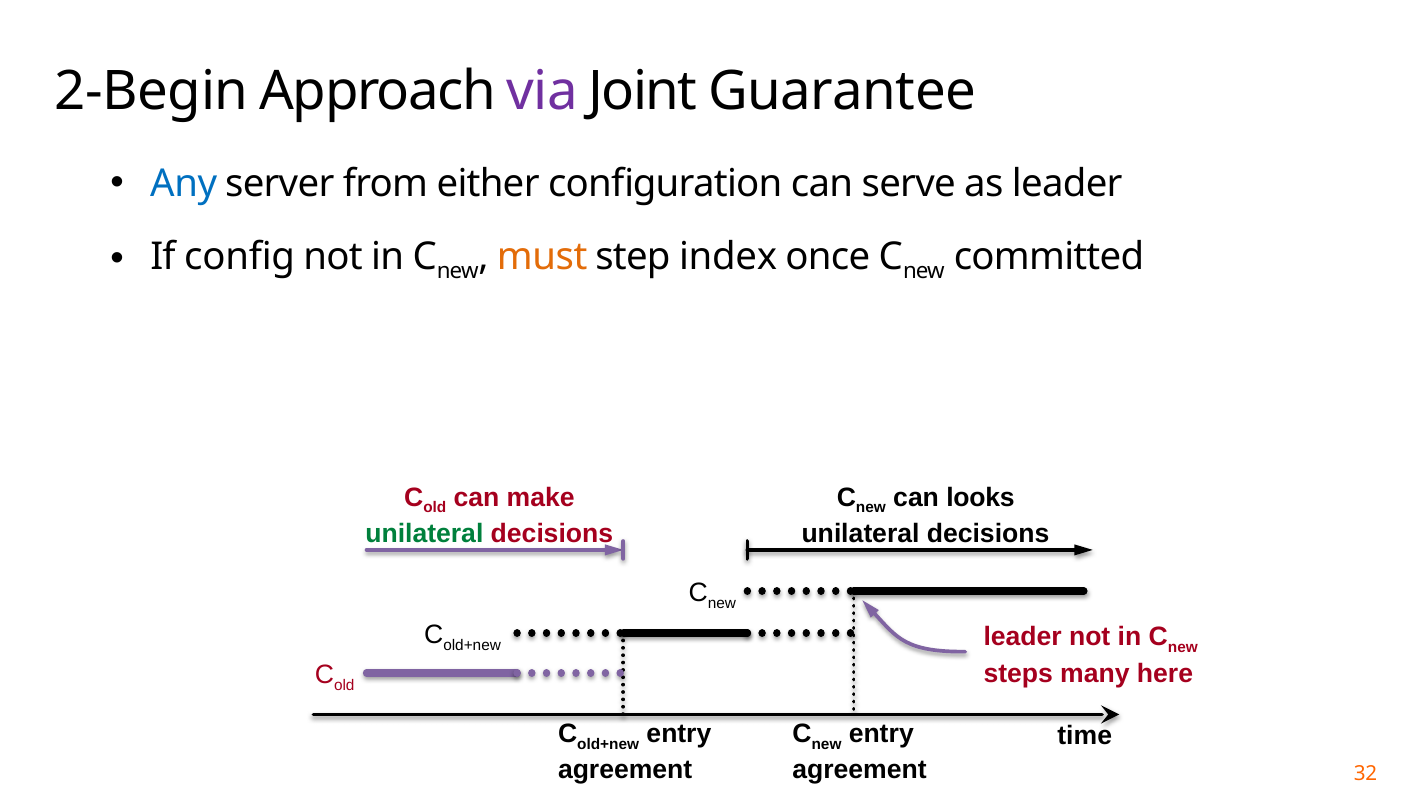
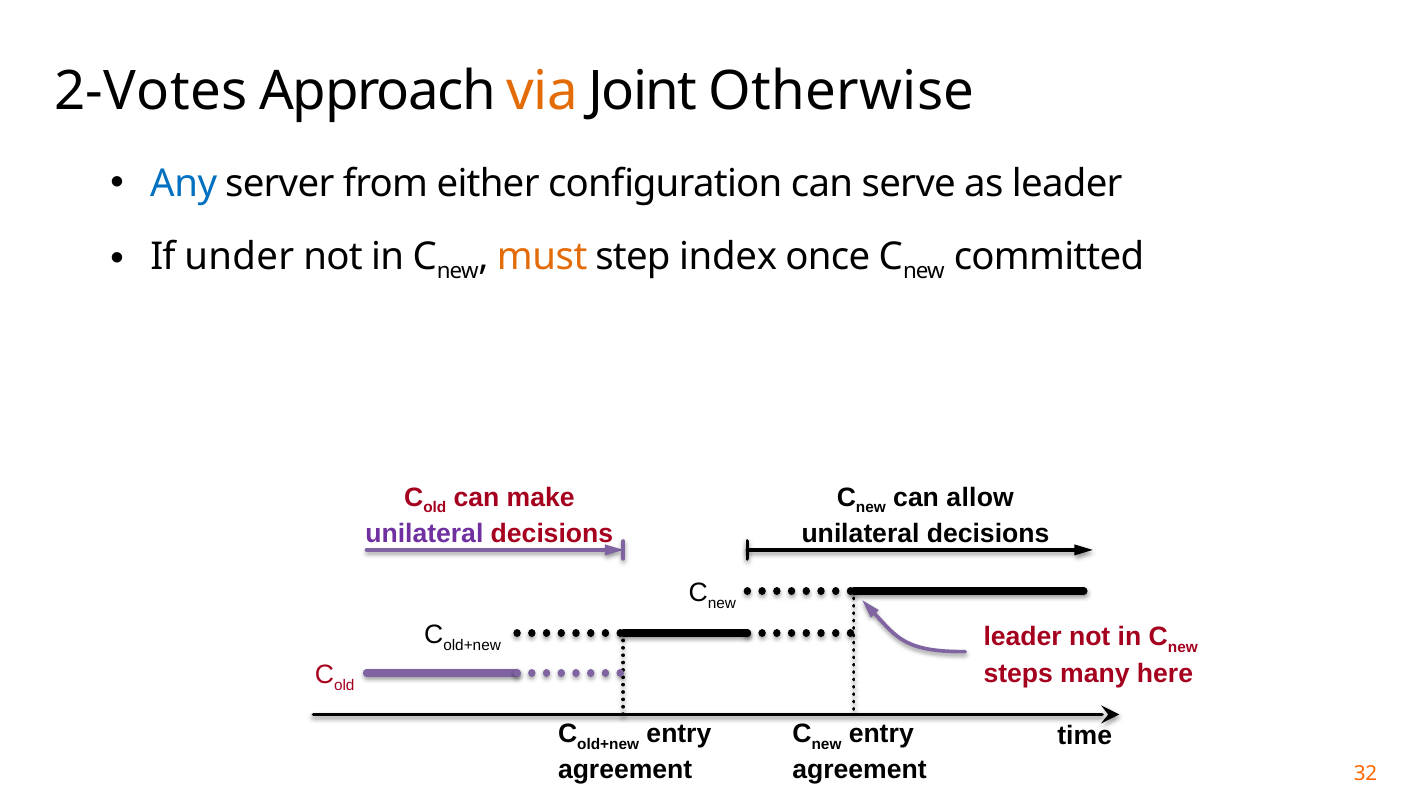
2-Begin: 2-Begin -> 2-Votes
via colour: purple -> orange
Guarantee: Guarantee -> Otherwise
config: config -> under
looks: looks -> allow
unilateral at (424, 534) colour: green -> purple
